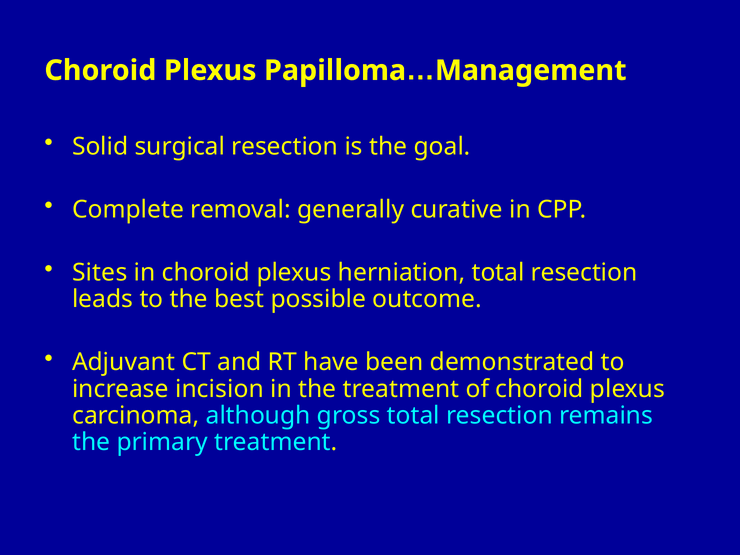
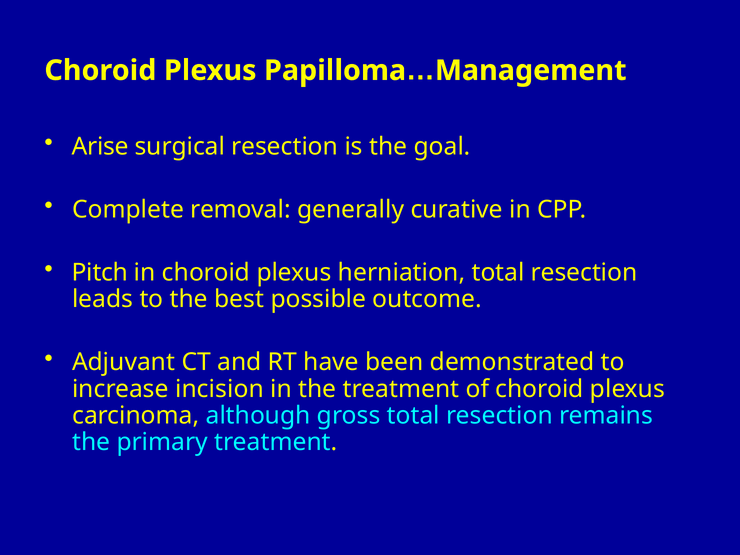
Solid: Solid -> Arise
Sites: Sites -> Pitch
